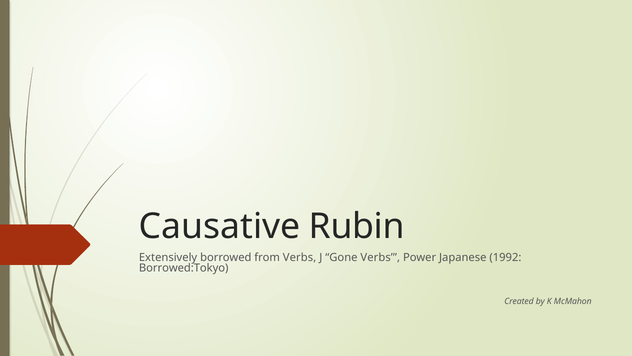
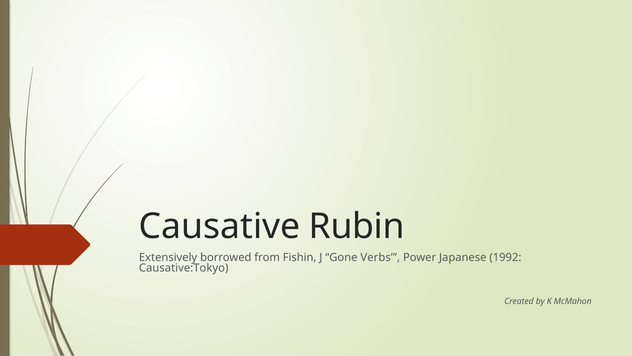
from Verbs: Verbs -> Fishin
Borrowed:Tokyo: Borrowed:Tokyo -> Causative:Tokyo
